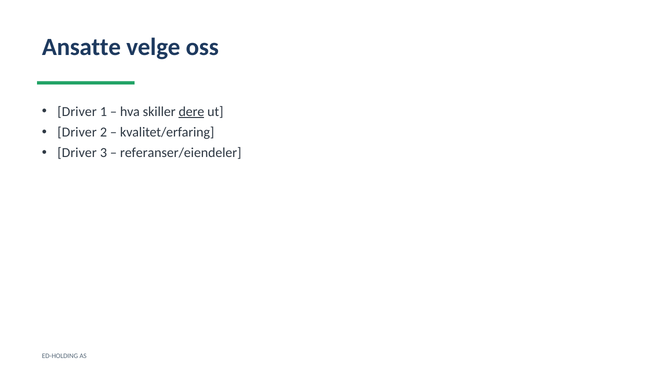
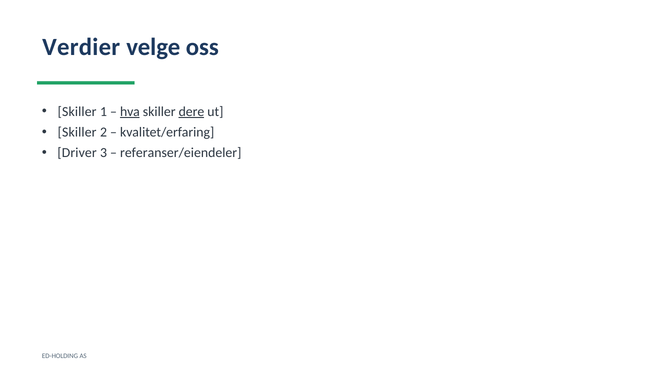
Ansatte: Ansatte -> Verdier
Driver at (77, 112): Driver -> Skiller
hva underline: none -> present
Driver at (77, 132): Driver -> Skiller
